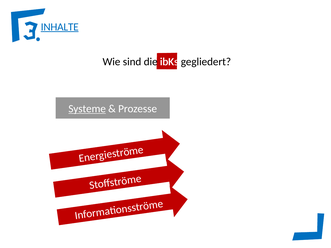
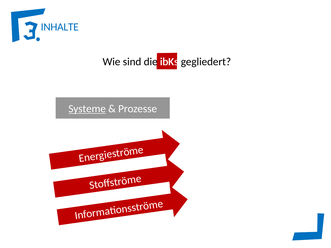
INHALTE underline: present -> none
